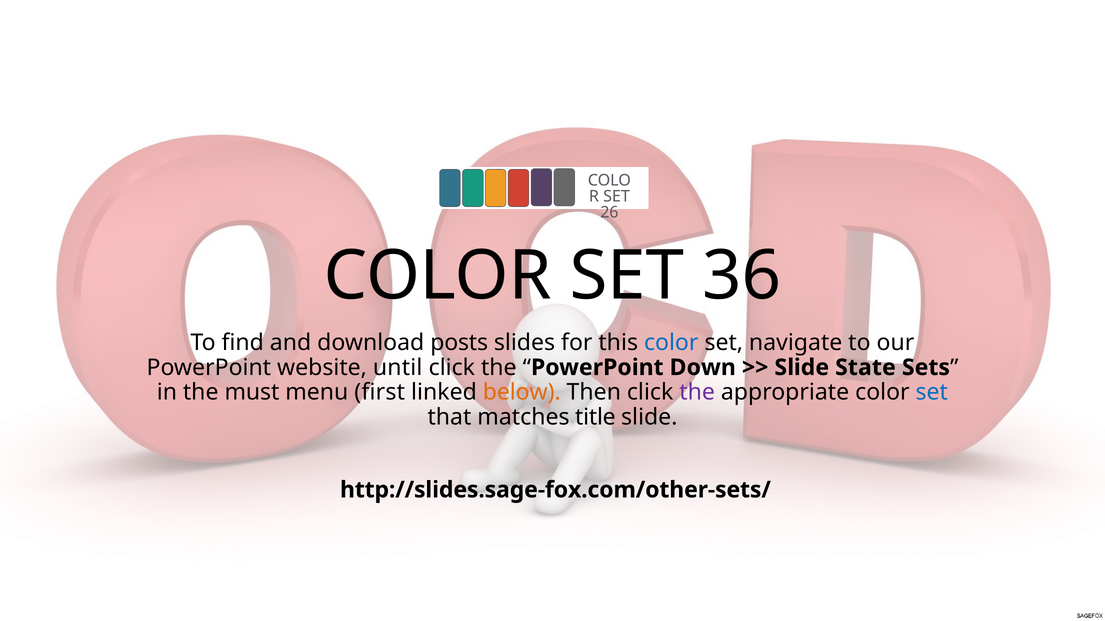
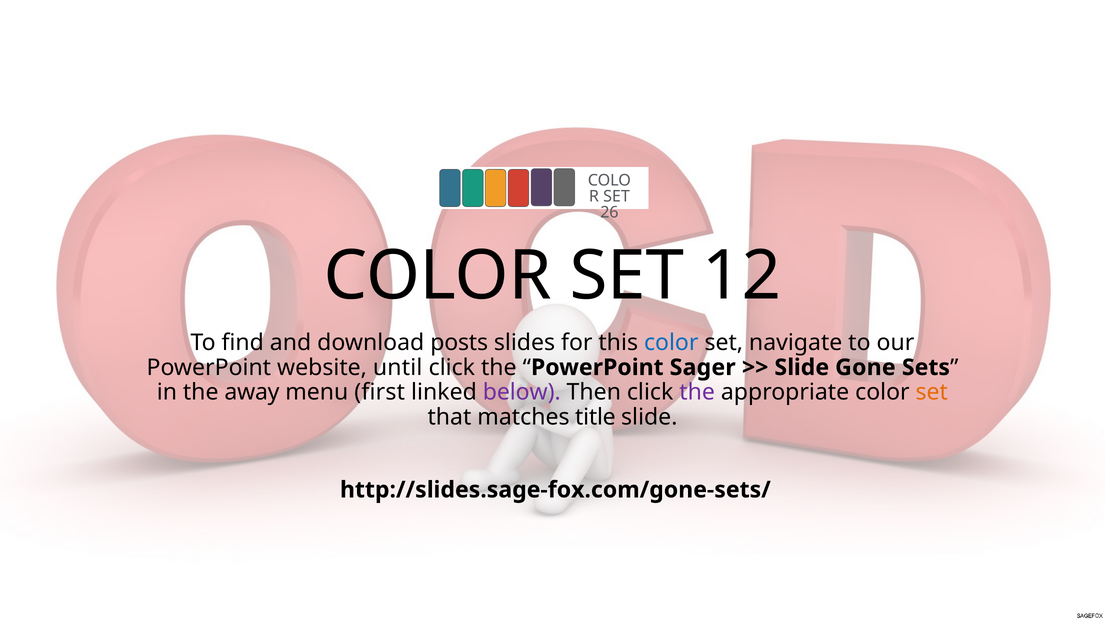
36: 36 -> 12
Down: Down -> Sager
State: State -> Gone
must: must -> away
below colour: orange -> purple
set at (932, 393) colour: blue -> orange
http://slides.sage-fox.com/other-sets/: http://slides.sage-fox.com/other-sets/ -> http://slides.sage-fox.com/gone-sets/
